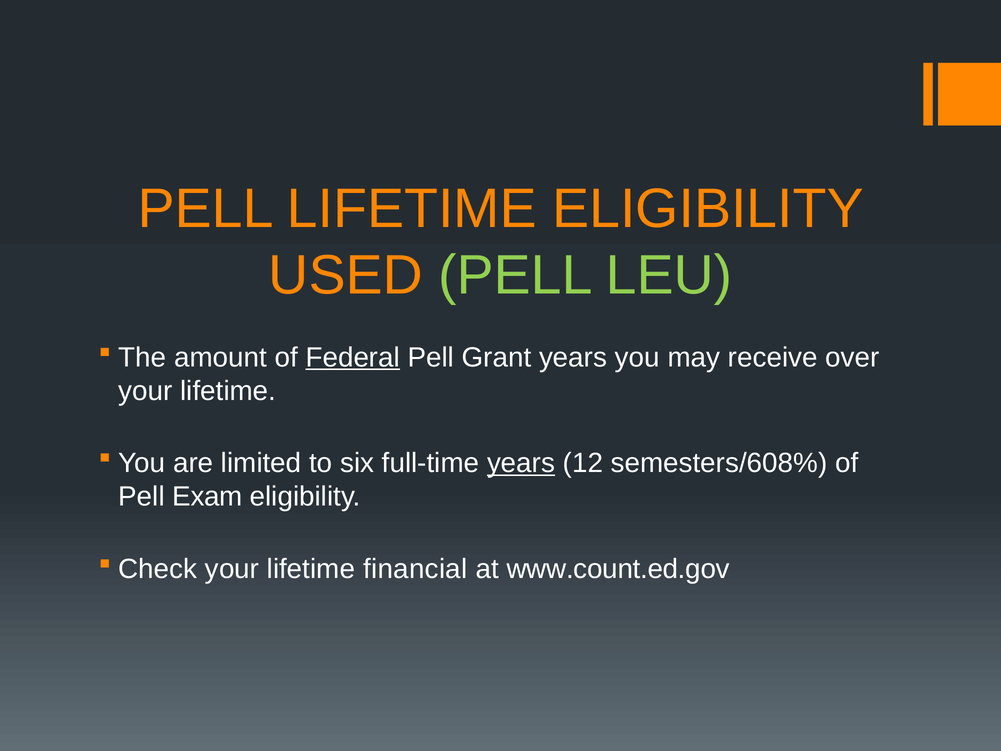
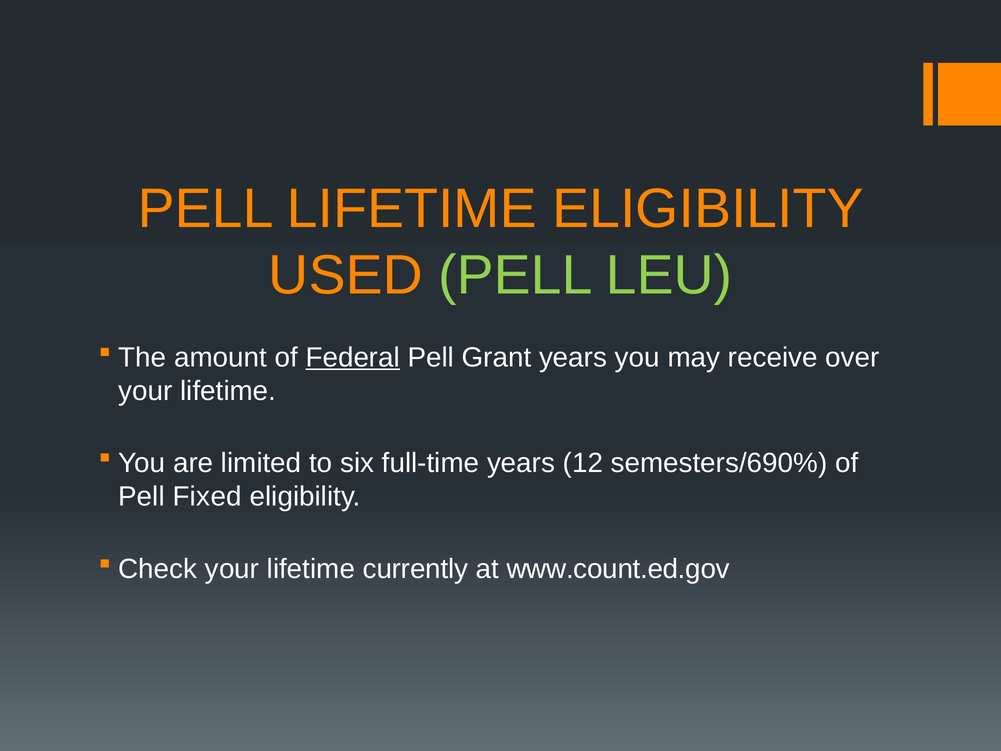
years at (521, 463) underline: present -> none
semesters/608%: semesters/608% -> semesters/690%
Exam: Exam -> Fixed
financial: financial -> currently
